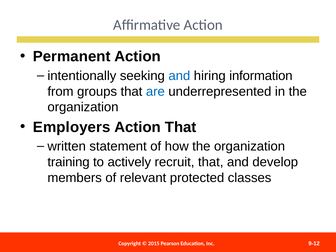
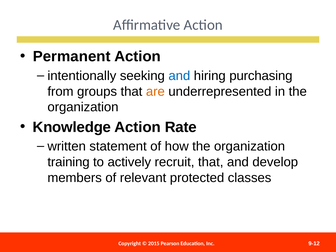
information: information -> purchasing
are colour: blue -> orange
Employers: Employers -> Knowledge
Action That: That -> Rate
